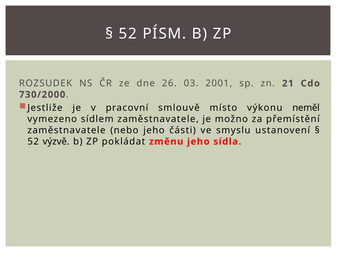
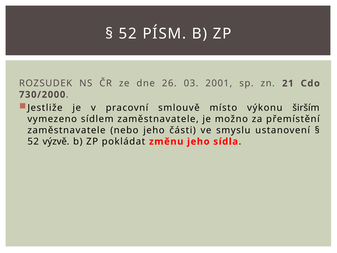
neměl: neměl -> širším
